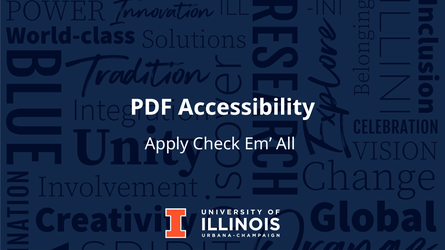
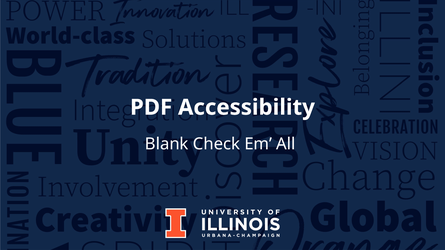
Apply: Apply -> Blank
